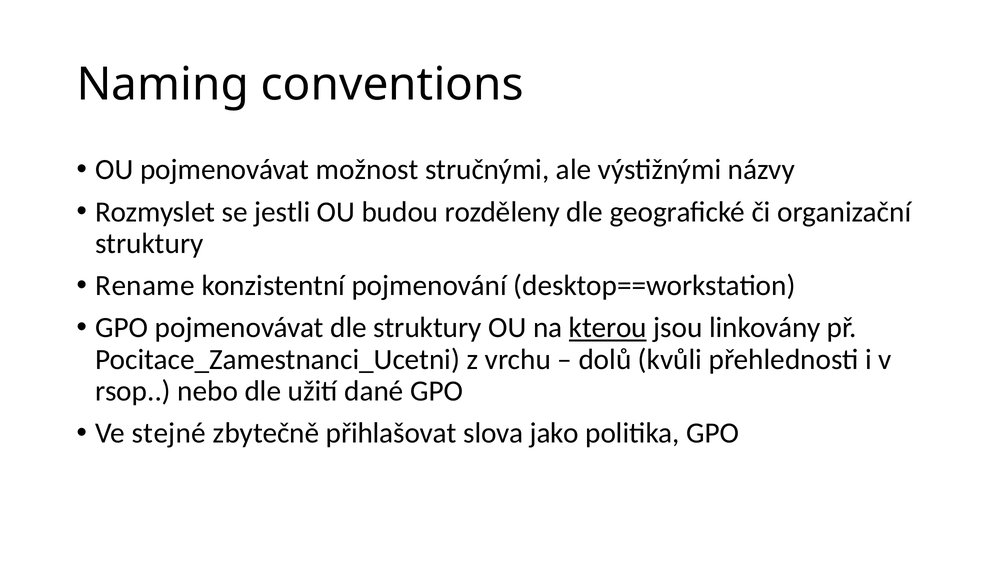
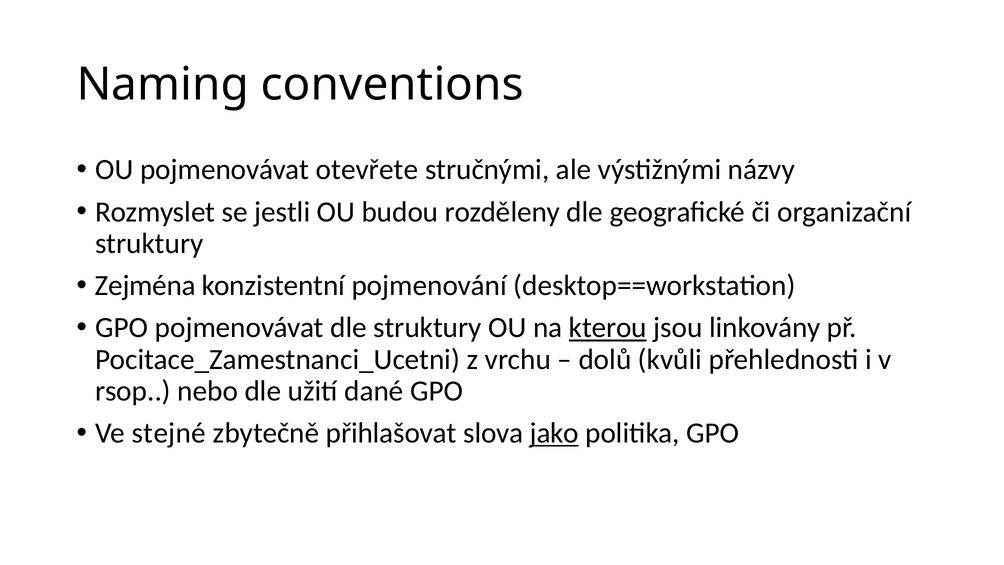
možnost: možnost -> otevřete
Rename: Rename -> Zejména
jako underline: none -> present
